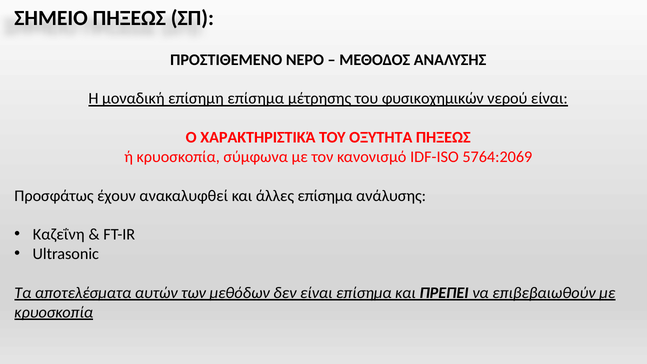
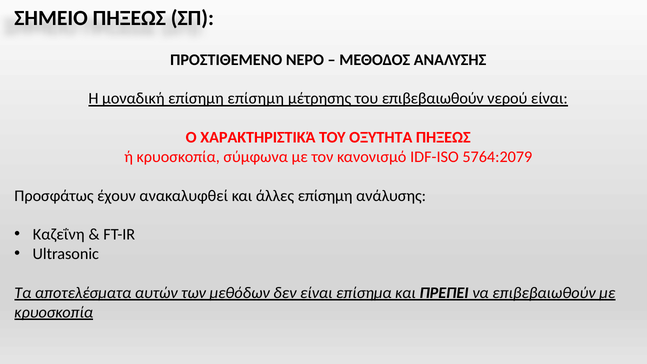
επίσημη επίσημα: επίσημα -> επίσημη
του φυσικοχημικών: φυσικοχημικών -> επιβεβαιωθούν
5764:2069: 5764:2069 -> 5764:2079
άλλες επίσημα: επίσημα -> επίσημη
